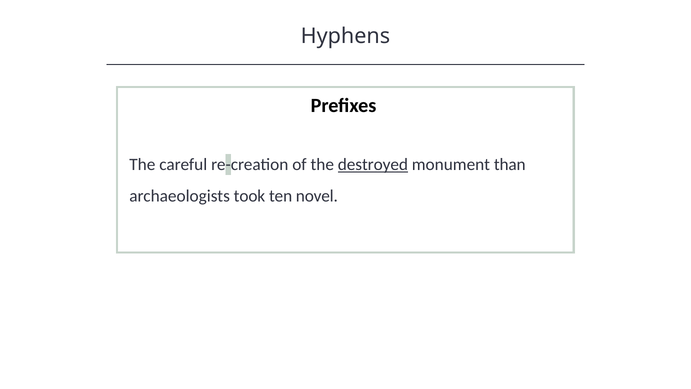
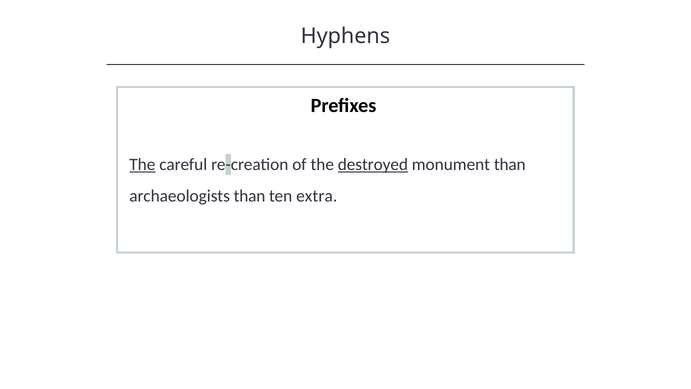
The at (142, 165) underline: none -> present
archaeologists took: took -> than
novel: novel -> extra
